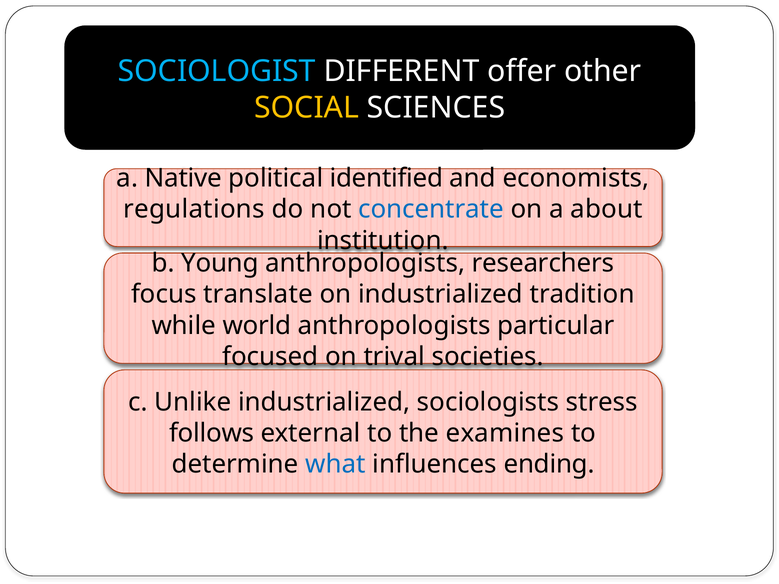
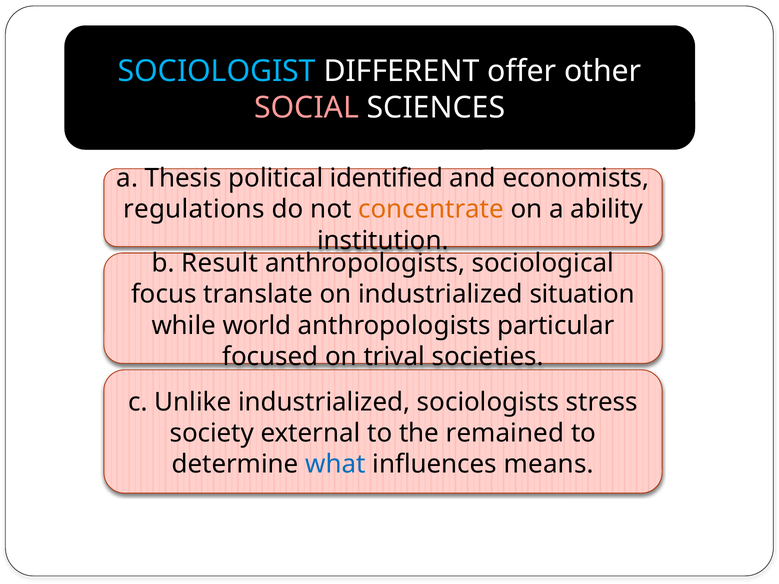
SOCIAL colour: yellow -> pink
Native: Native -> Thesis
concentrate colour: blue -> orange
about: about -> ability
Young: Young -> Result
researchers: researchers -> sociological
tradition: tradition -> situation
follows: follows -> society
examines: examines -> remained
ending: ending -> means
